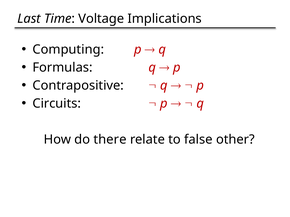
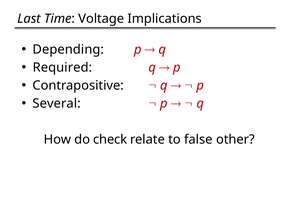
Computing: Computing -> Depending
Formulas: Formulas -> Required
Circuits: Circuits -> Several
there: there -> check
